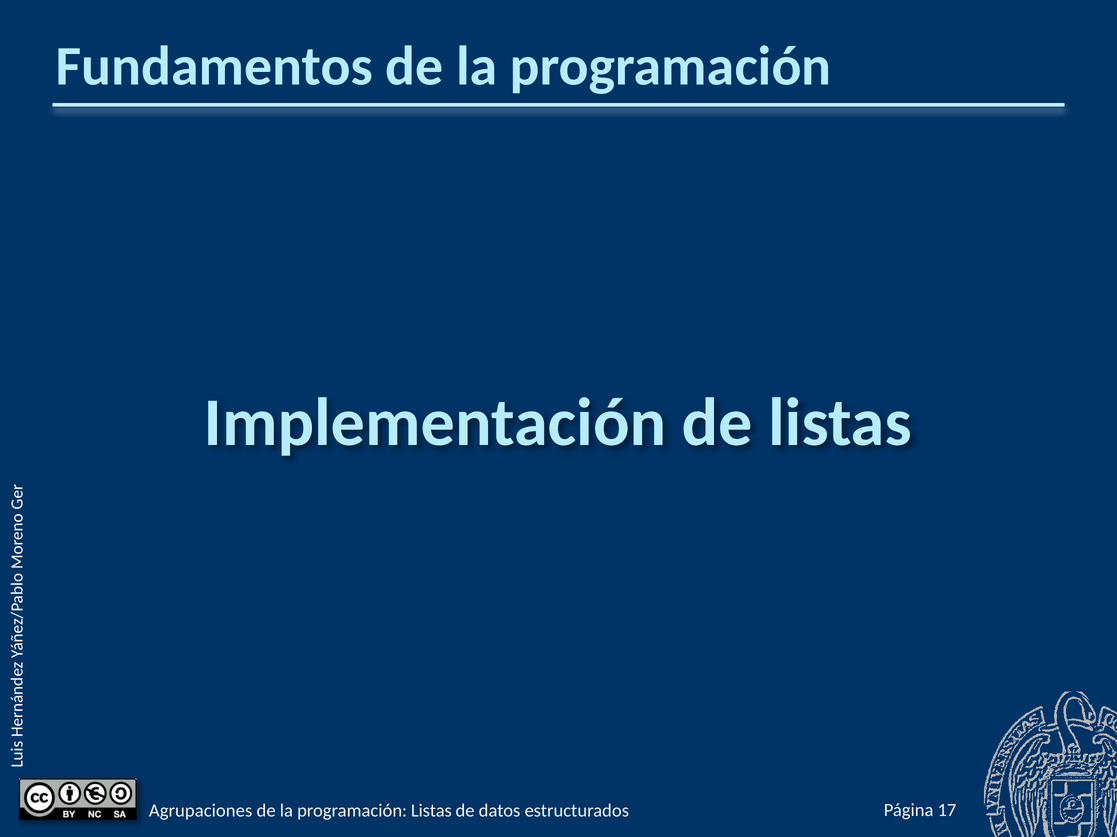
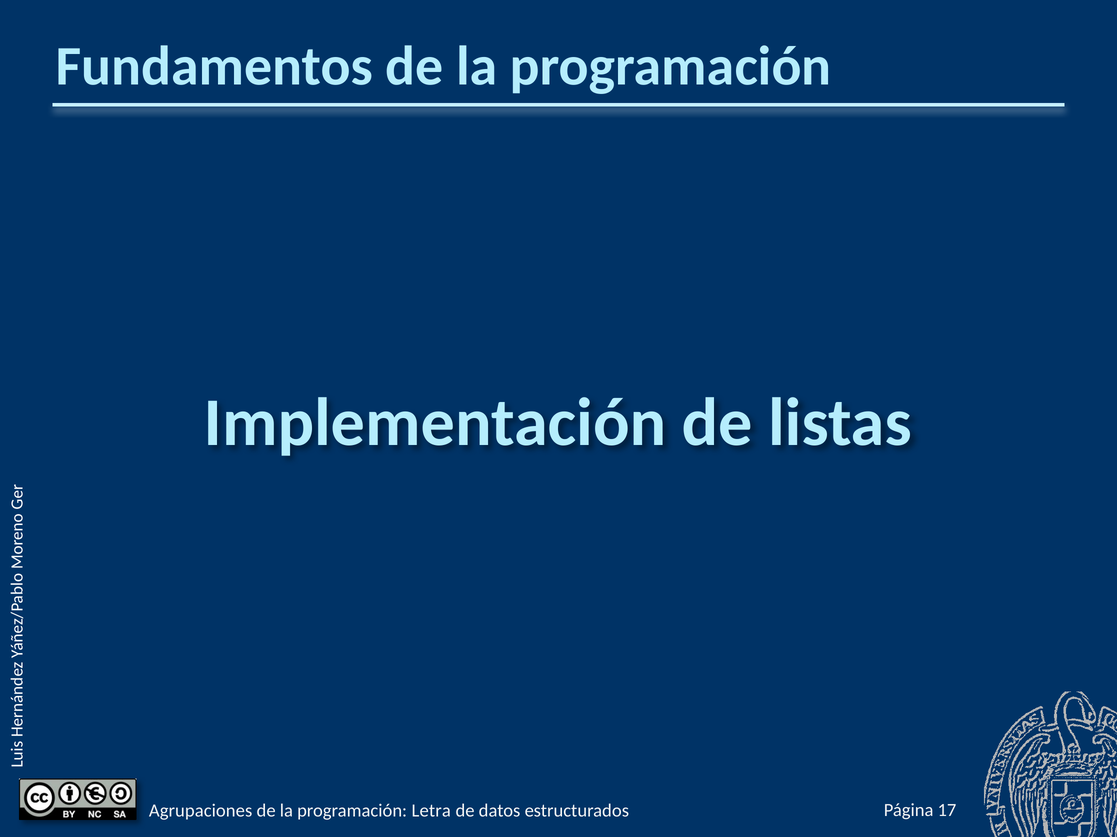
programación Listas: Listas -> Letra
